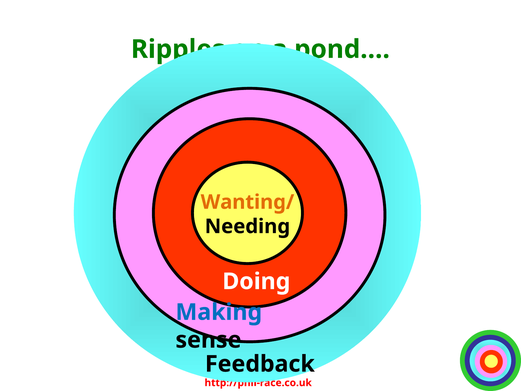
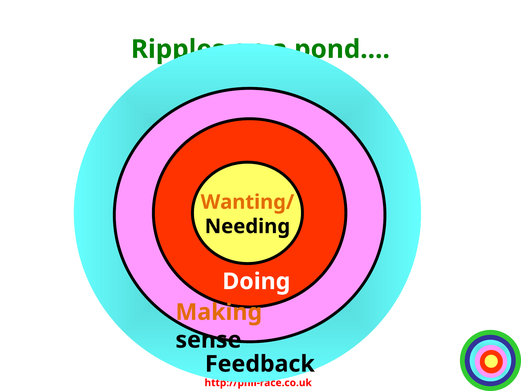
Making colour: blue -> orange
